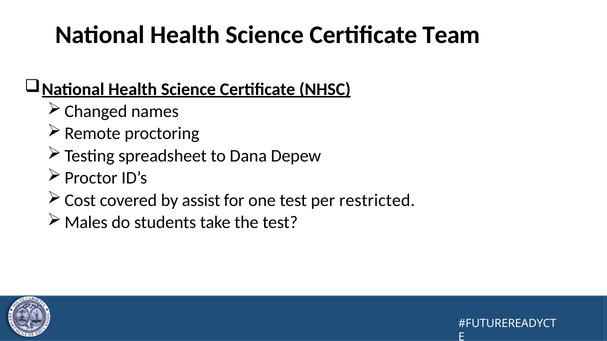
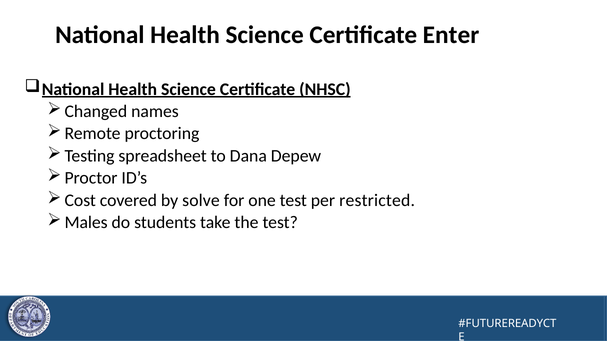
Team: Team -> Enter
assist: assist -> solve
